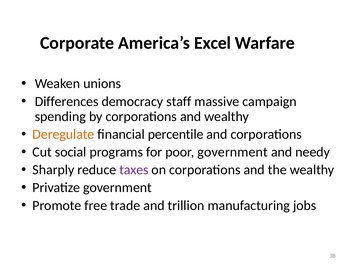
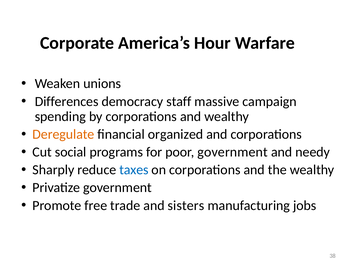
Excel: Excel -> Hour
percentile: percentile -> organized
taxes colour: purple -> blue
trillion: trillion -> sisters
